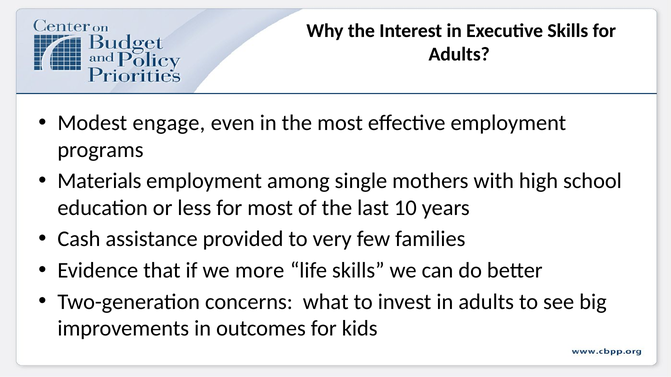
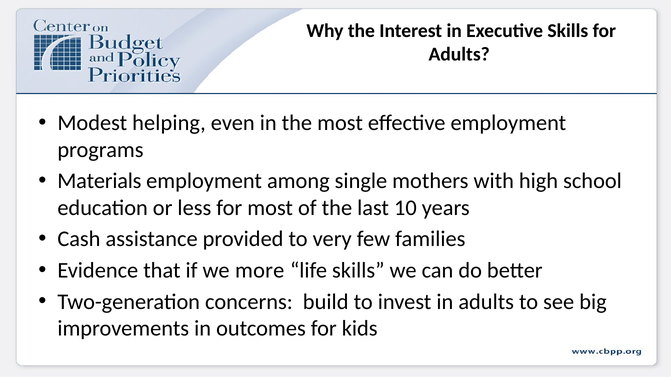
engage: engage -> helping
what: what -> build
